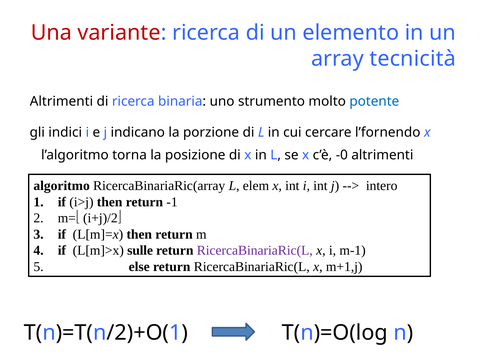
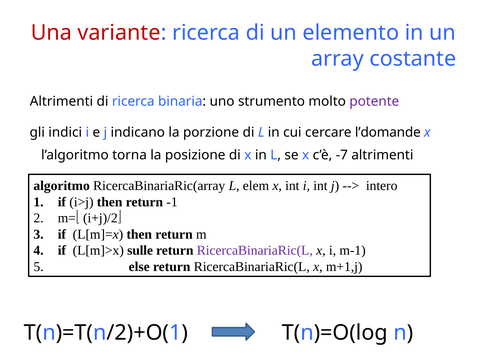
tecnicità: tecnicità -> costante
potente colour: blue -> purple
l’fornendo: l’fornendo -> l’domande
-0: -0 -> -7
